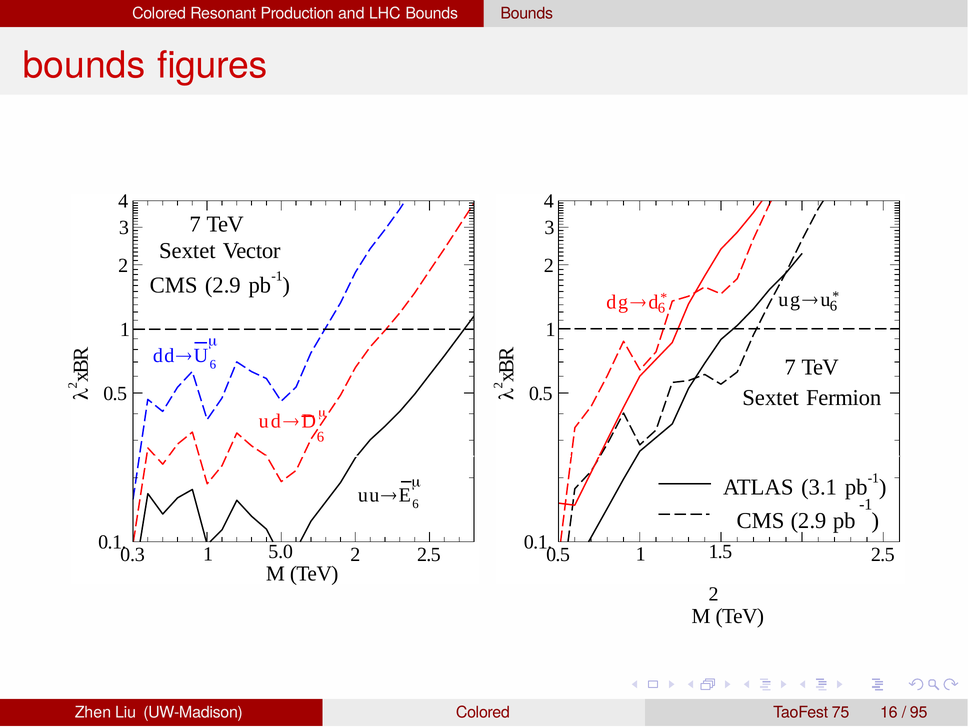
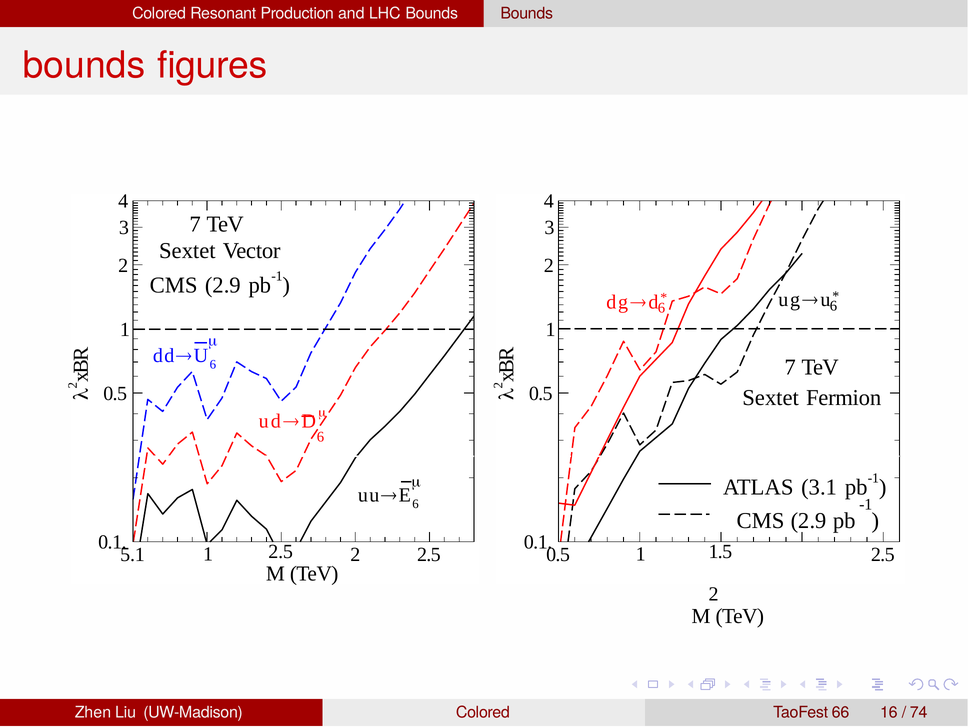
5.0 at (281, 552): 5.0 -> 2.5
0.3: 0.3 -> 5.1
75: 75 -> 66
95: 95 -> 74
